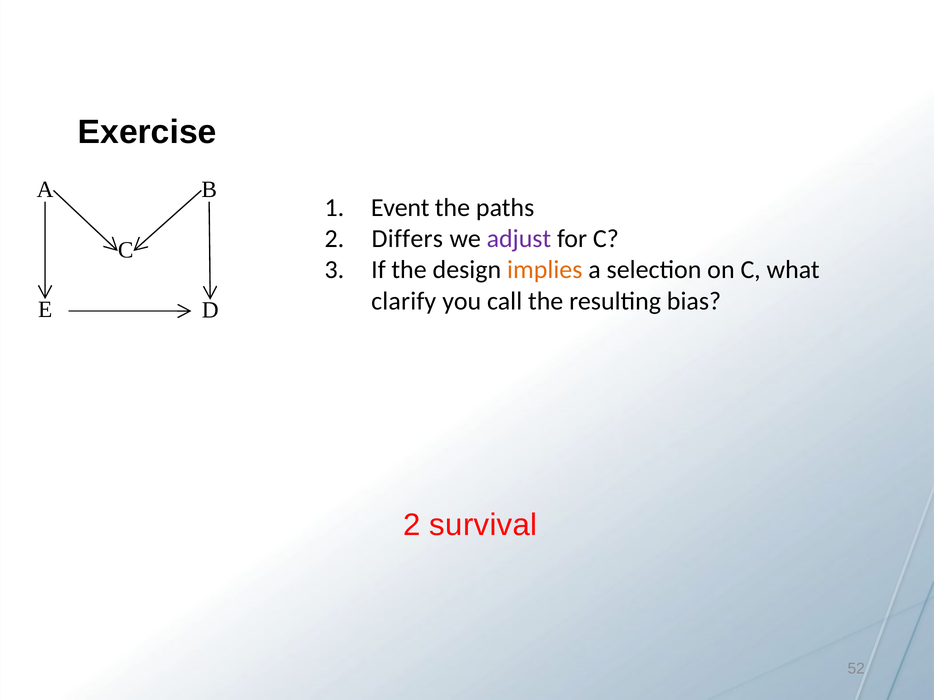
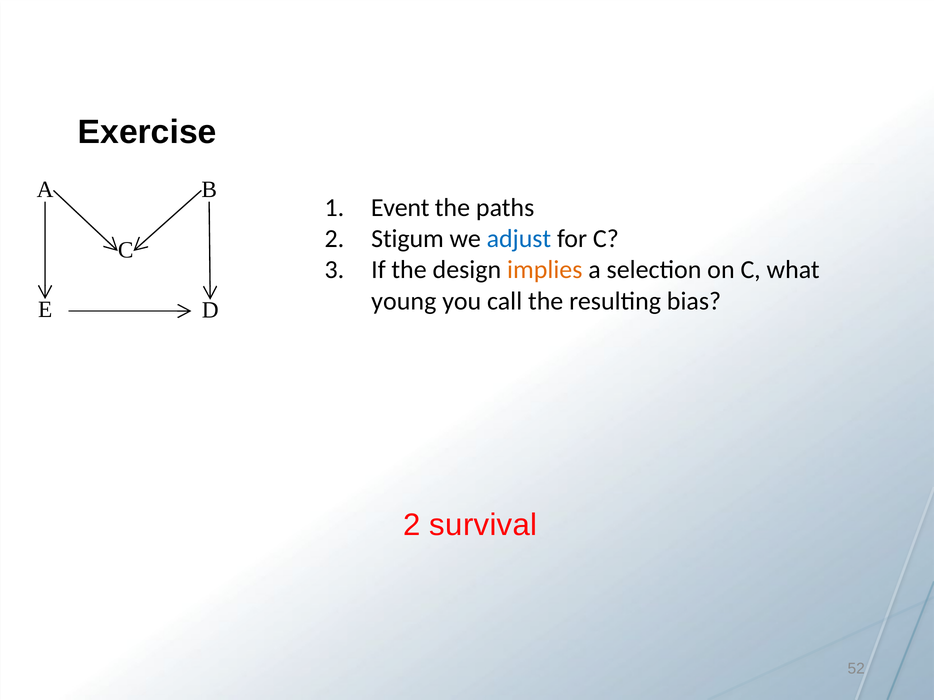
Differs: Differs -> Stigum
adjust colour: purple -> blue
clarify: clarify -> young
